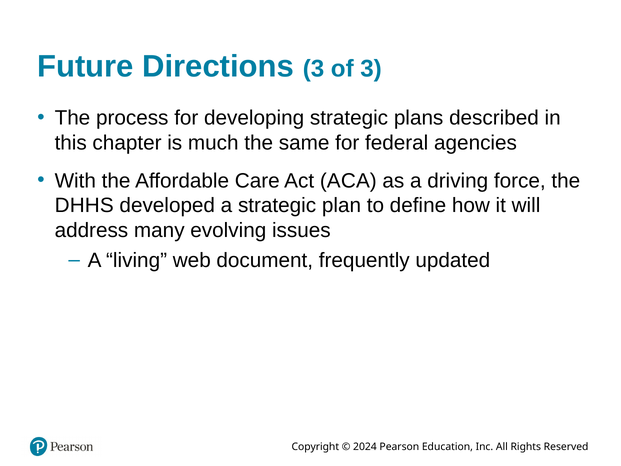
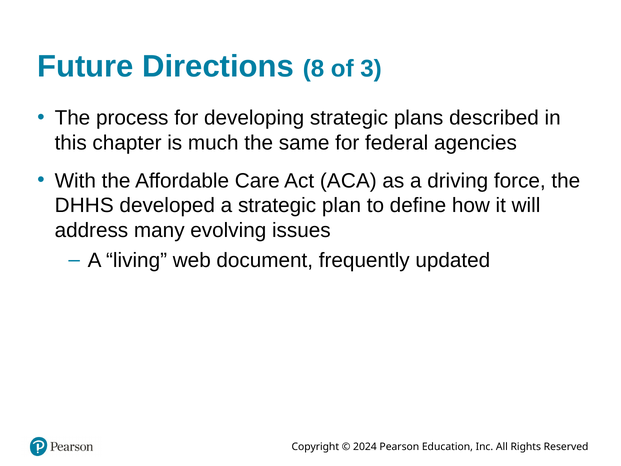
Directions 3: 3 -> 8
